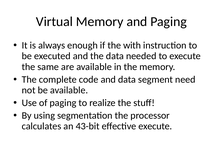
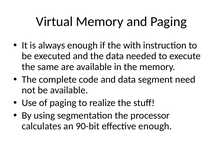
43-bit: 43-bit -> 90-bit
effective execute: execute -> enough
